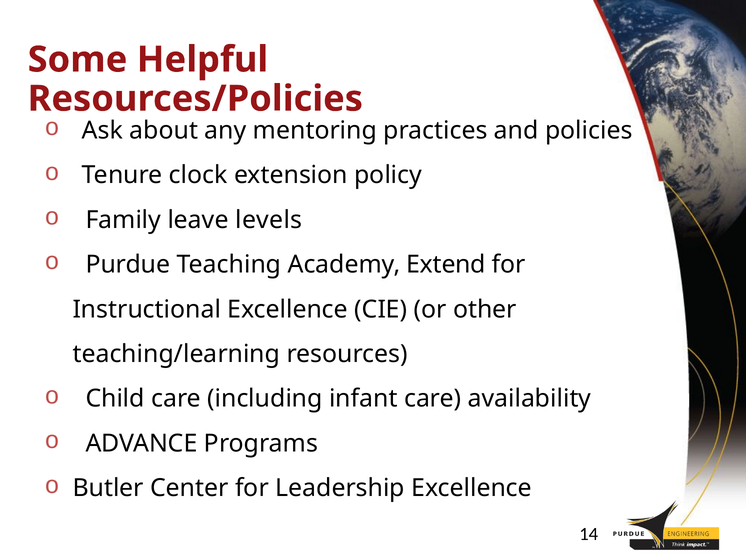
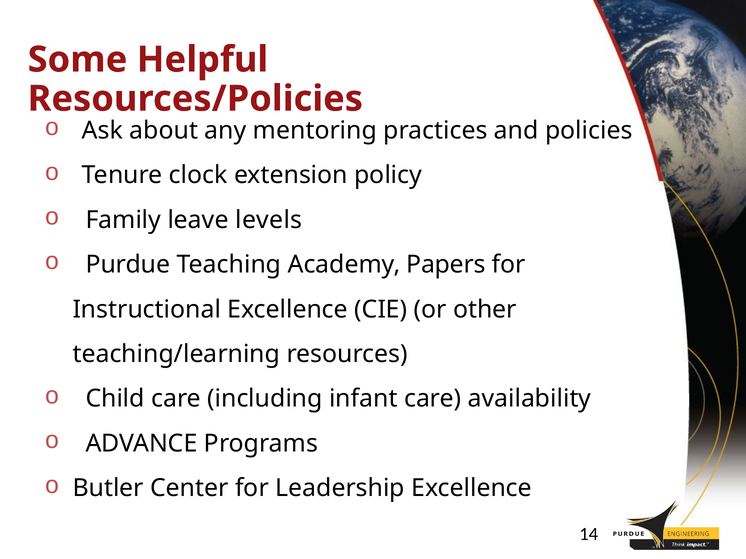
Extend: Extend -> Papers
